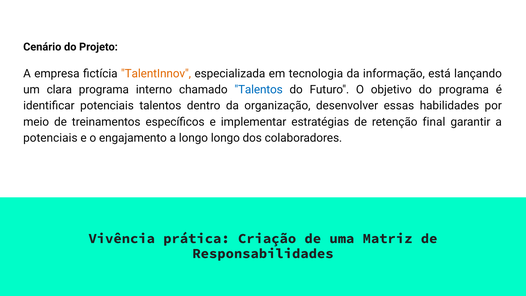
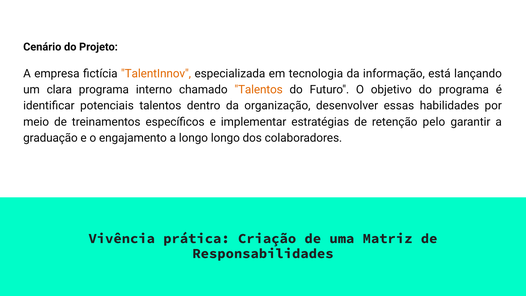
Talentos at (259, 90) colour: blue -> orange
final: final -> pelo
potenciais at (50, 138): potenciais -> graduação
